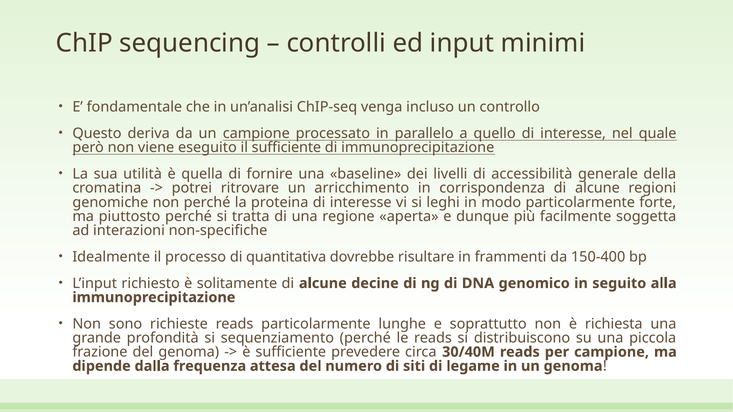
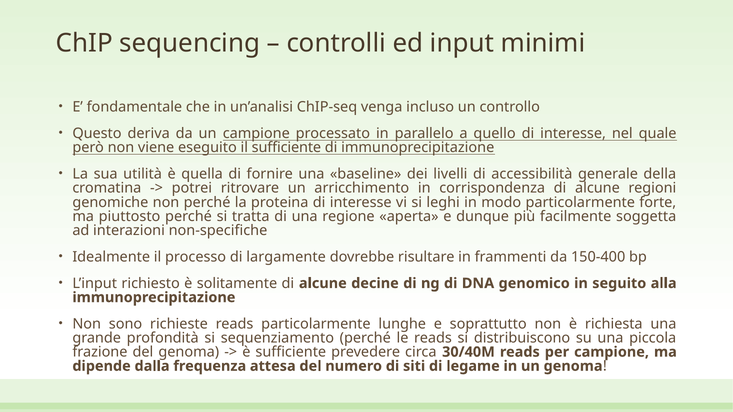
quantitativa: quantitativa -> largamente
